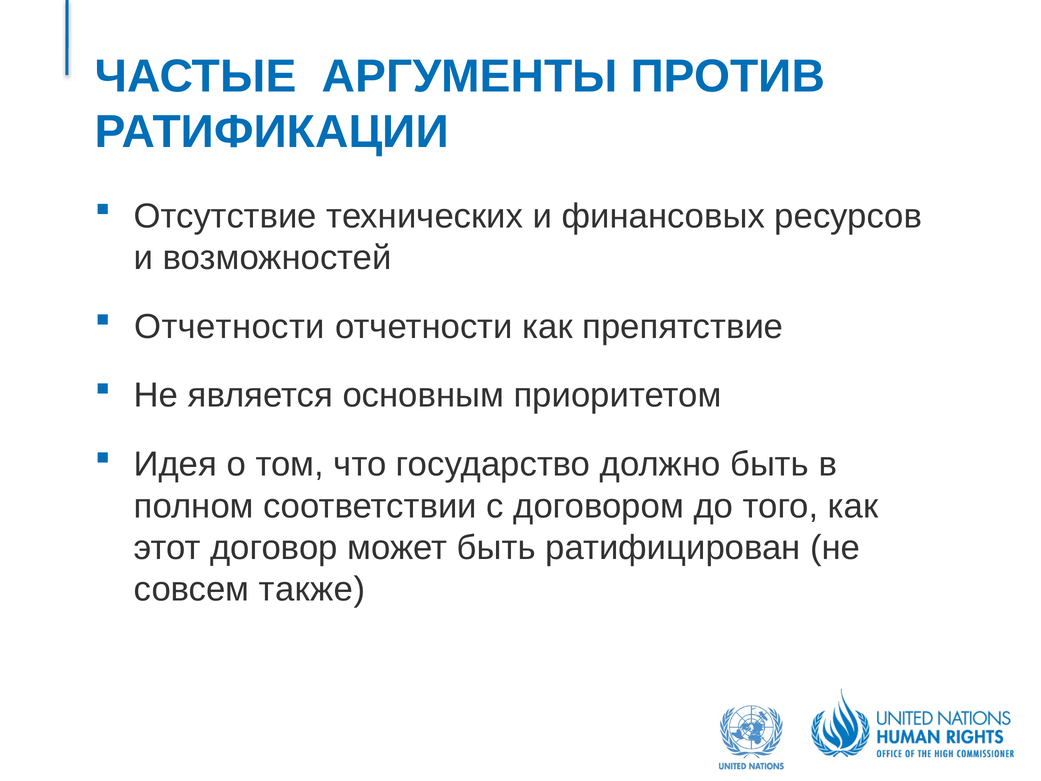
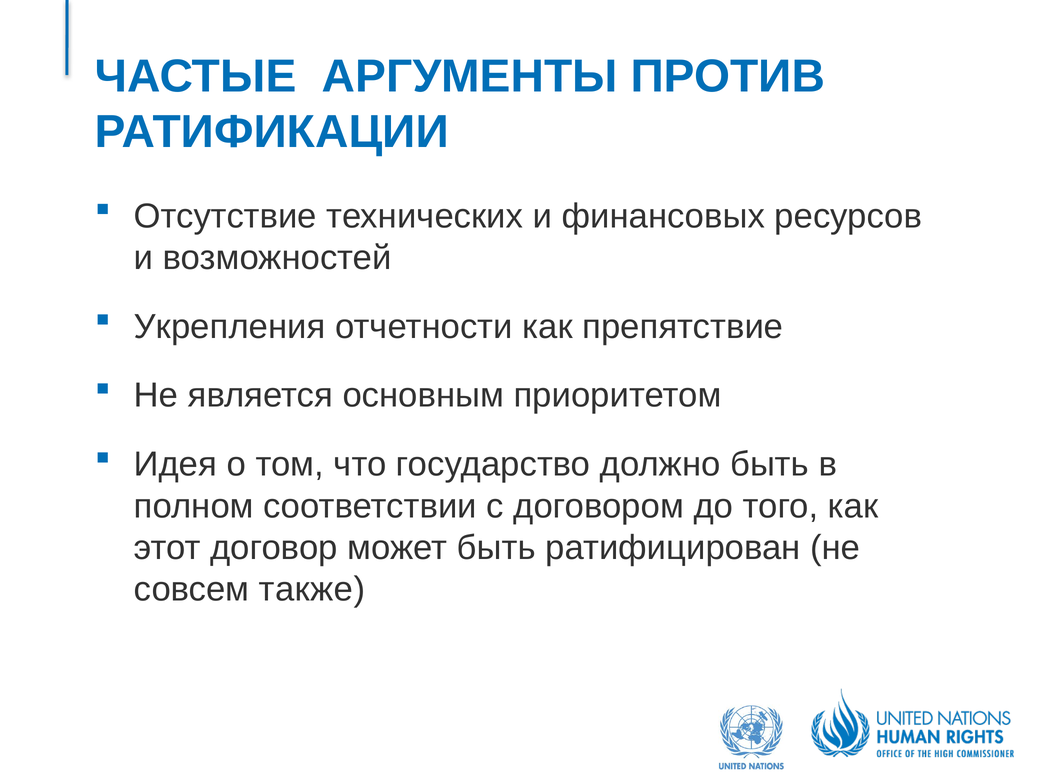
Отчетности at (230, 327): Отчетности -> Укрепления
